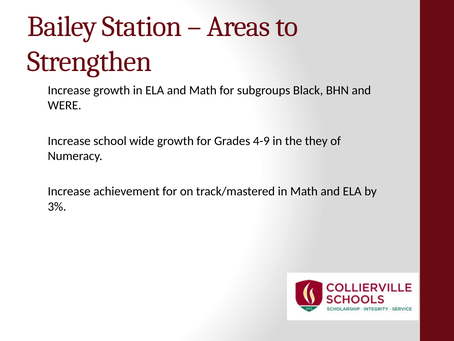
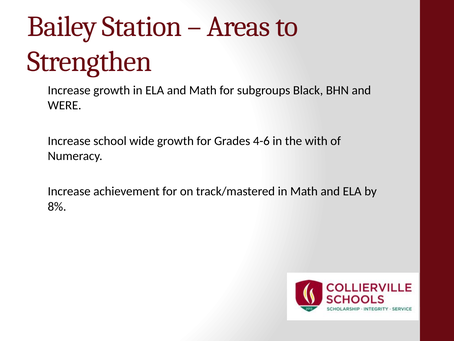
4-9: 4-9 -> 4-6
they: they -> with
3%: 3% -> 8%
